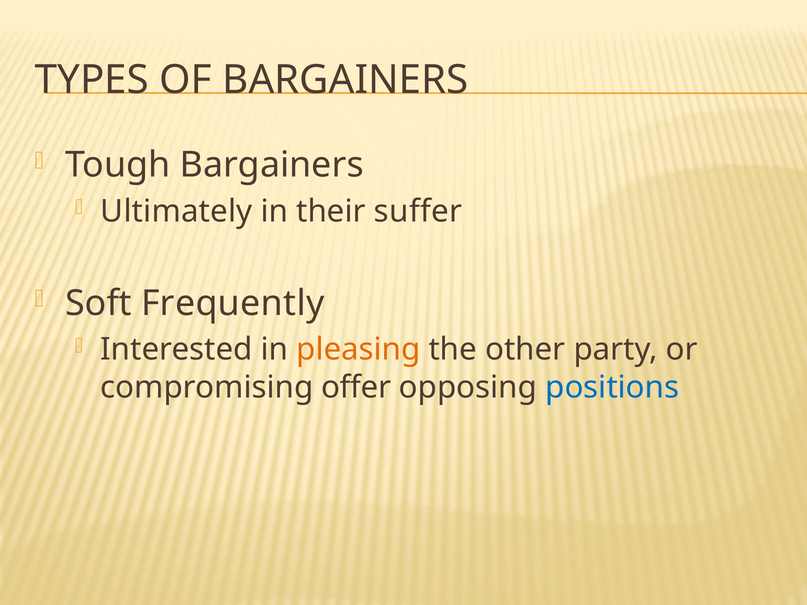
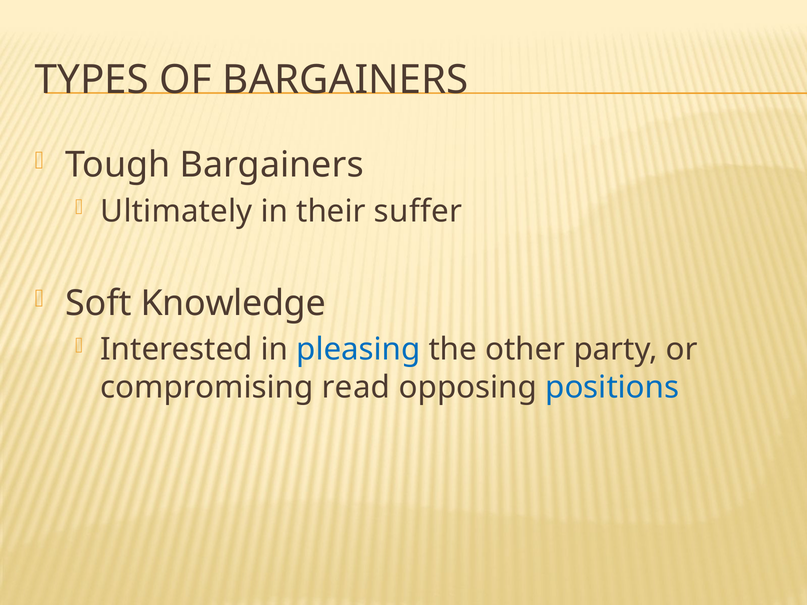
Frequently: Frequently -> Knowledge
pleasing colour: orange -> blue
offer: offer -> read
